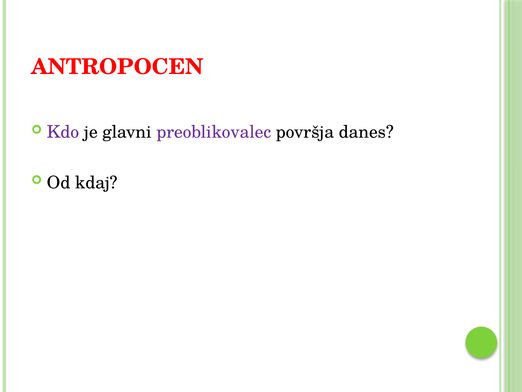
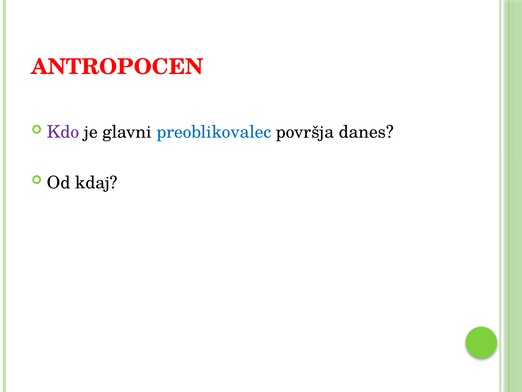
preoblikovalec colour: purple -> blue
